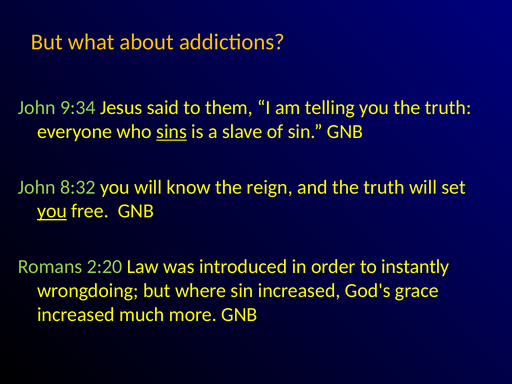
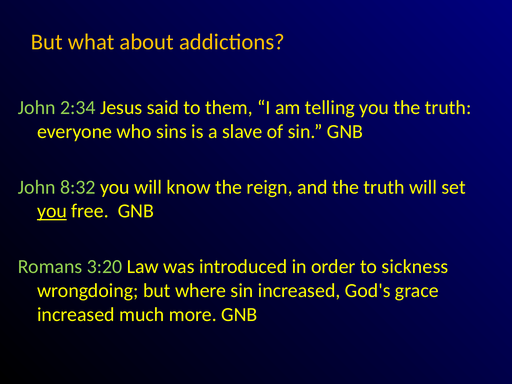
9:34: 9:34 -> 2:34
sins underline: present -> none
2:20: 2:20 -> 3:20
instantly: instantly -> sickness
